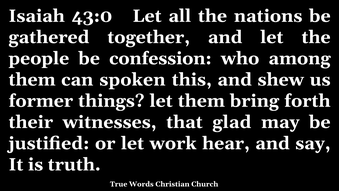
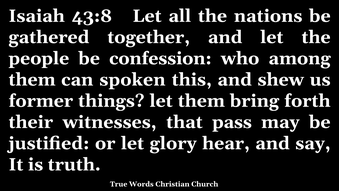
43:0: 43:0 -> 43:8
glad: glad -> pass
work: work -> glory
